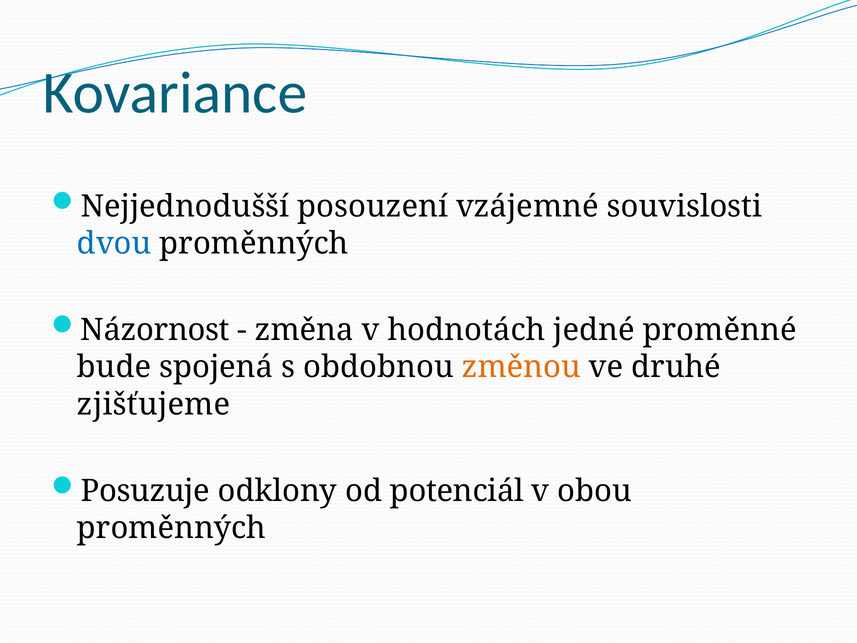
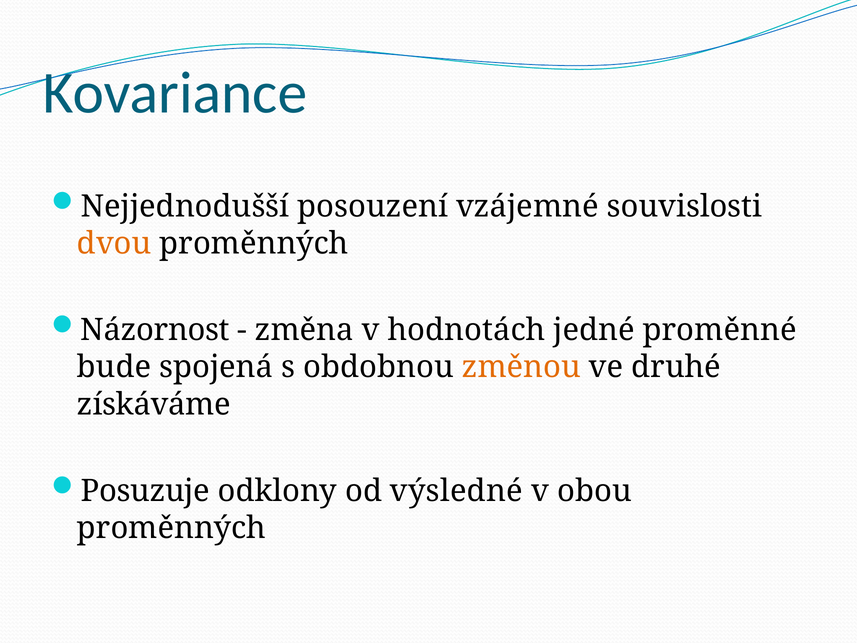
dvou colour: blue -> orange
zjišťujeme: zjišťujeme -> získáváme
potenciál: potenciál -> výsledné
